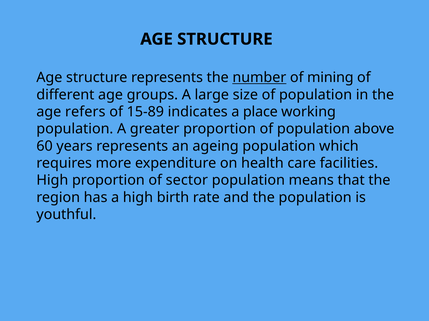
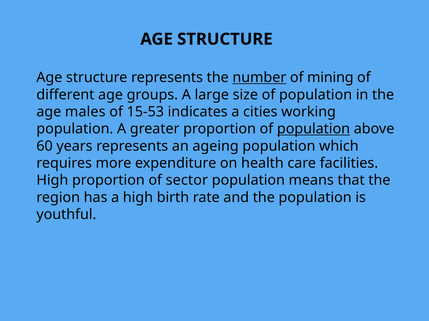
refers: refers -> males
15-89: 15-89 -> 15-53
place: place -> cities
population at (314, 129) underline: none -> present
